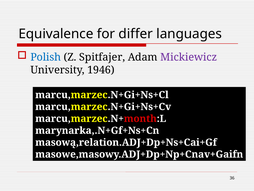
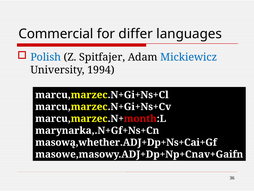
Equivalence: Equivalence -> Commercial
Mickiewicz colour: purple -> blue
1946: 1946 -> 1994
masową,relation.ADJ+Dp+Ns+Cai+Gf: masową,relation.ADJ+Dp+Ns+Cai+Gf -> masową,whether.ADJ+Dp+Ns+Cai+Gf
